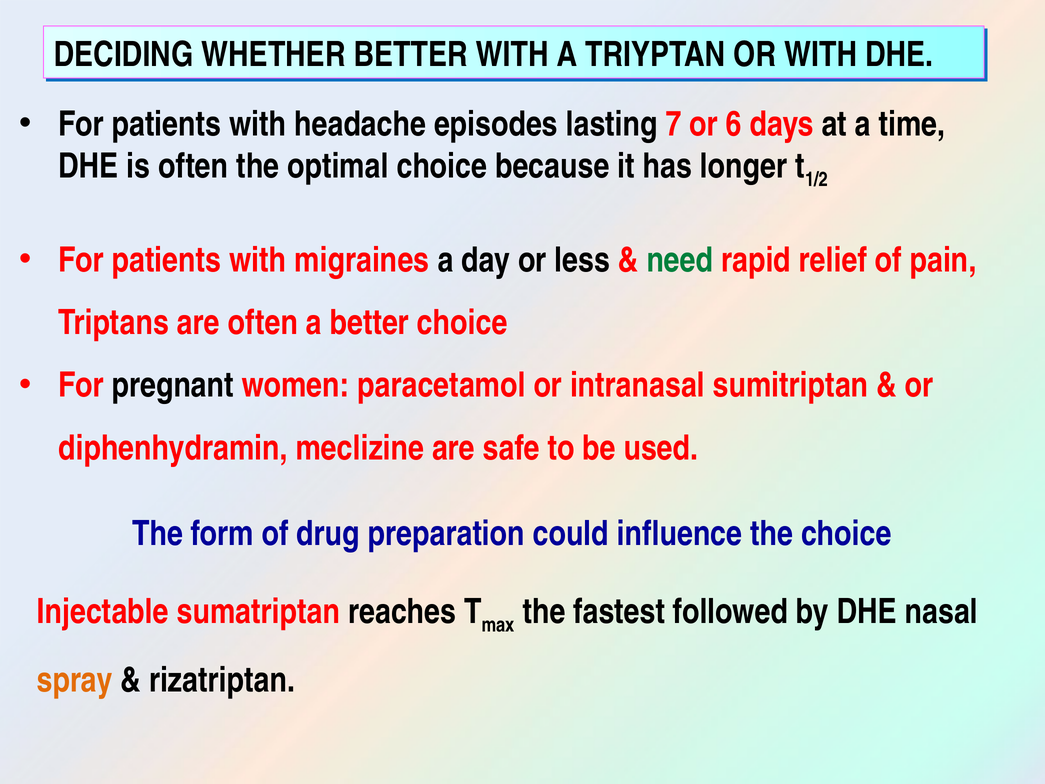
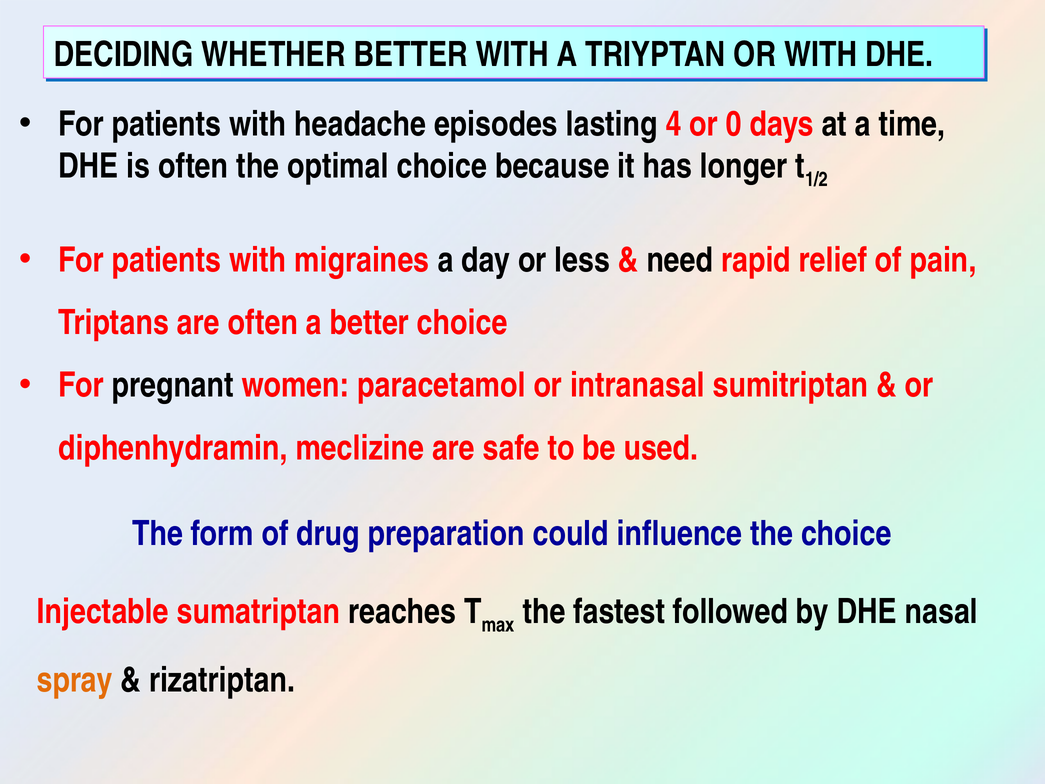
7: 7 -> 4
6: 6 -> 0
need colour: green -> black
